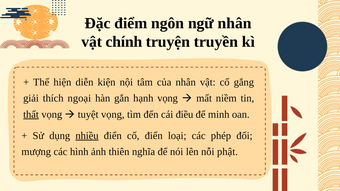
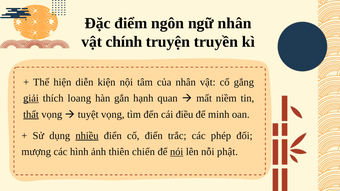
giải underline: none -> present
ngoại: ngoại -> loang
hạnh vọng: vọng -> quan
loại: loại -> trắc
nghĩa: nghĩa -> chiến
nói underline: none -> present
